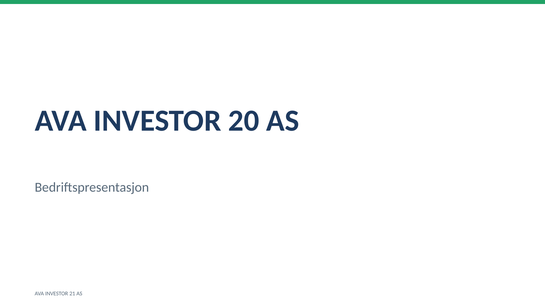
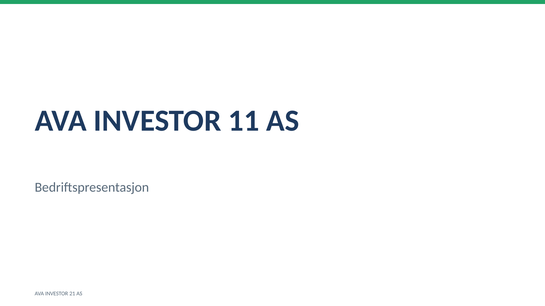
20: 20 -> 11
